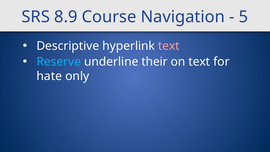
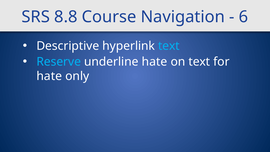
8.9: 8.9 -> 8.8
5: 5 -> 6
text at (169, 46) colour: pink -> light blue
underline their: their -> hate
